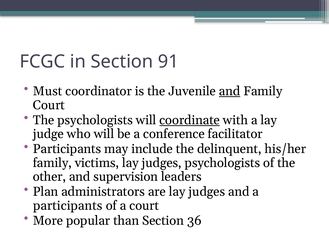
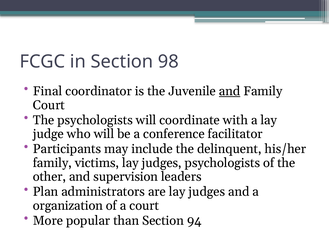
91: 91 -> 98
Must: Must -> Final
coordinate underline: present -> none
participants at (68, 205): participants -> organization
36: 36 -> 94
